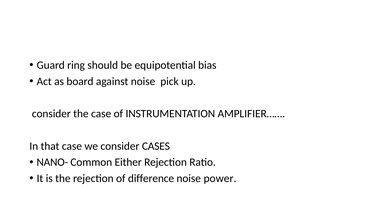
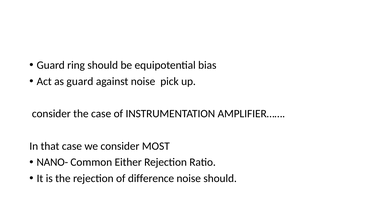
as board: board -> guard
CASES: CASES -> MOST
noise power: power -> should
